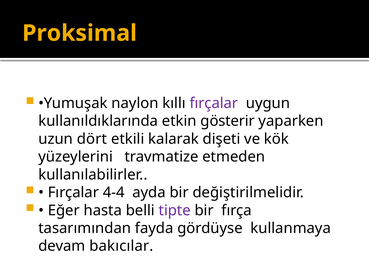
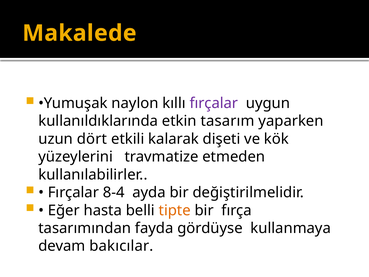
Proksimal: Proksimal -> Makalede
gösterir: gösterir -> tasarım
4-4: 4-4 -> 8-4
tipte colour: purple -> orange
